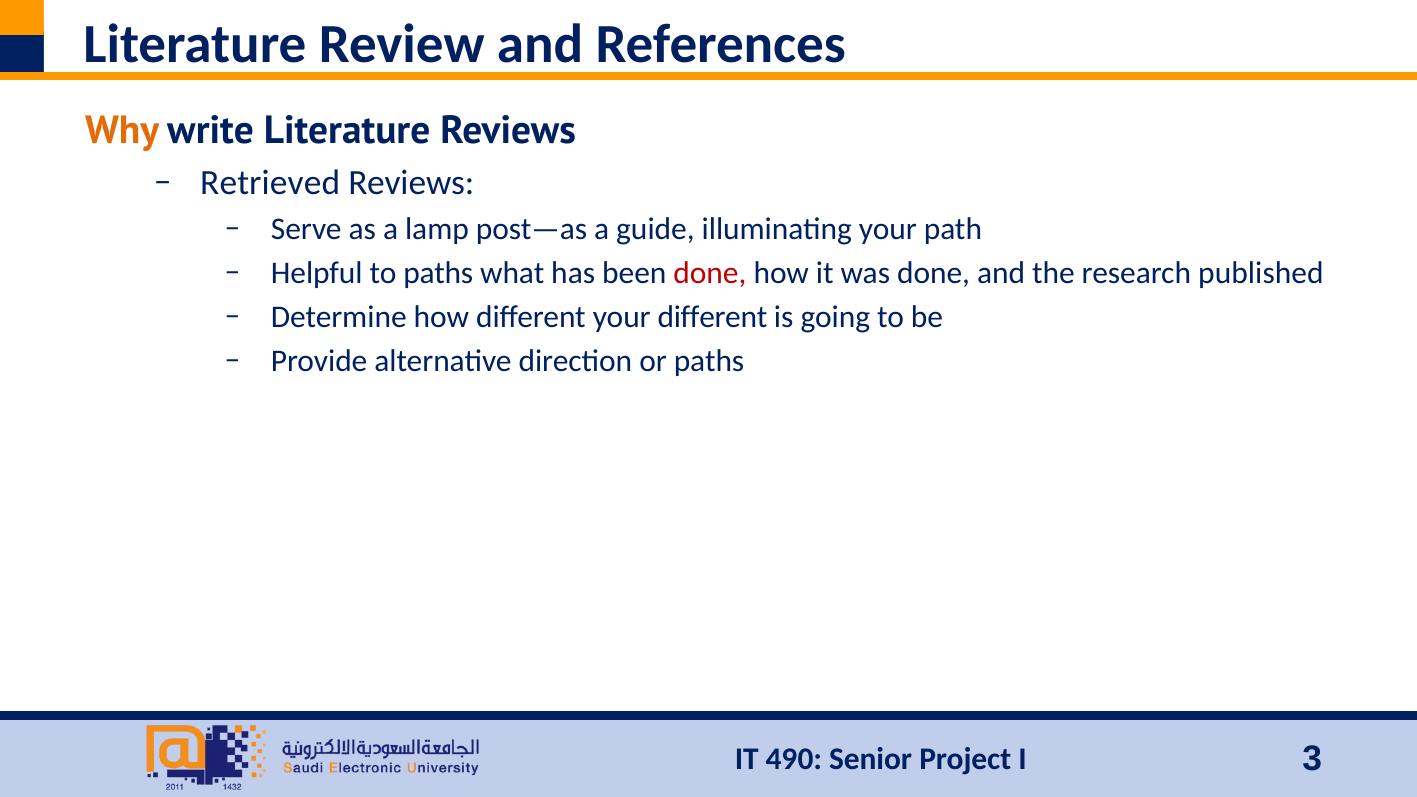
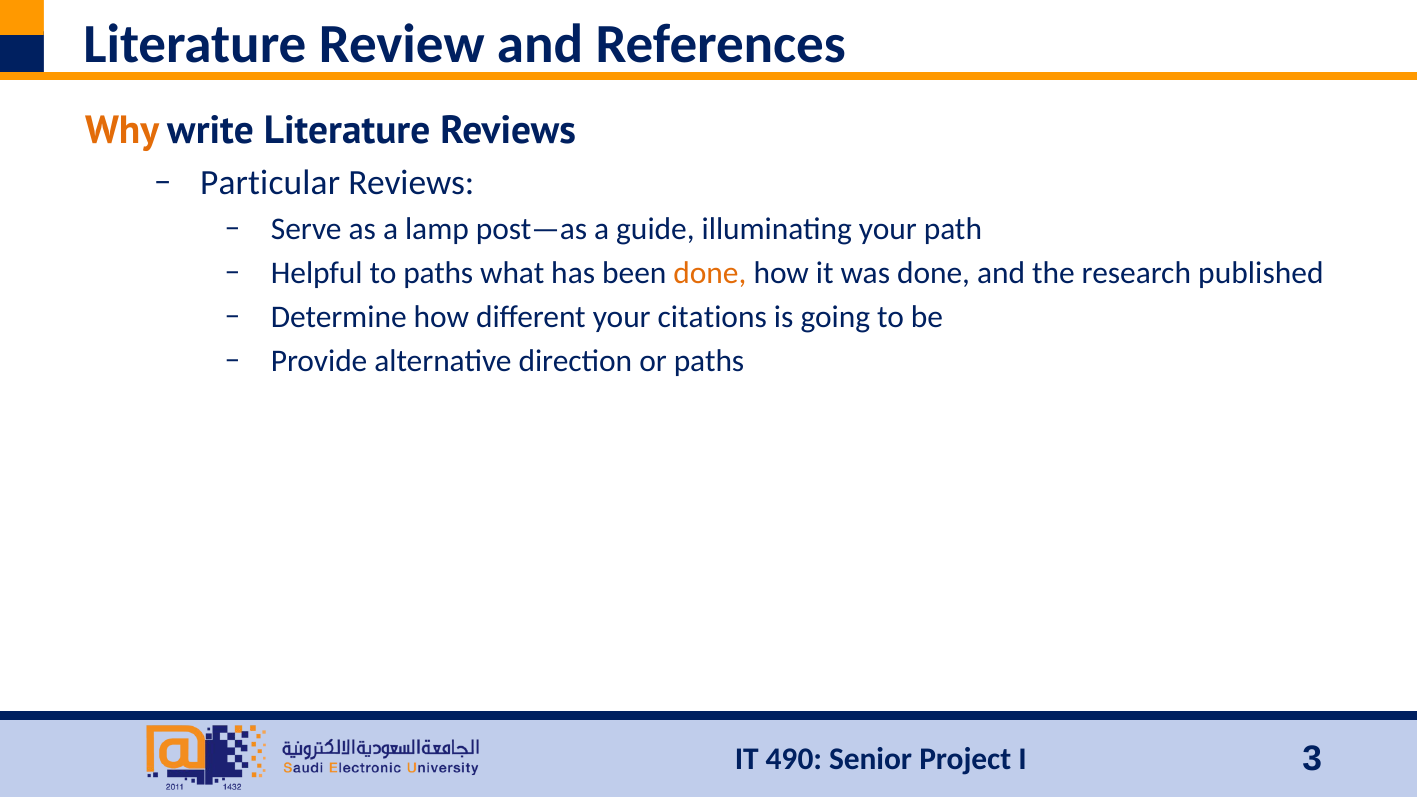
Retrieved: Retrieved -> Particular
done at (710, 273) colour: red -> orange
your different: different -> citations
